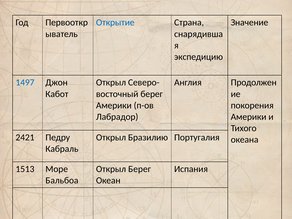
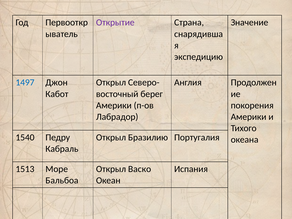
Открытие colour: blue -> purple
2421: 2421 -> 1540
Открыл Берег: Берег -> Васко
